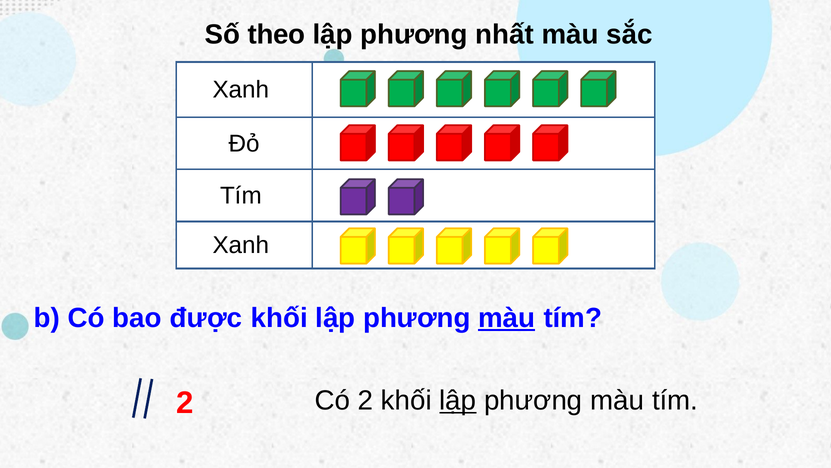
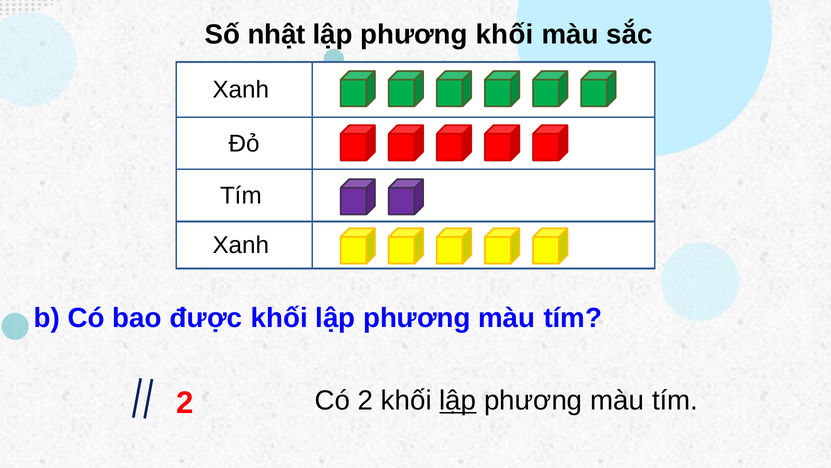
theo: theo -> nhật
phương nhất: nhất -> khối
màu at (507, 318) underline: present -> none
